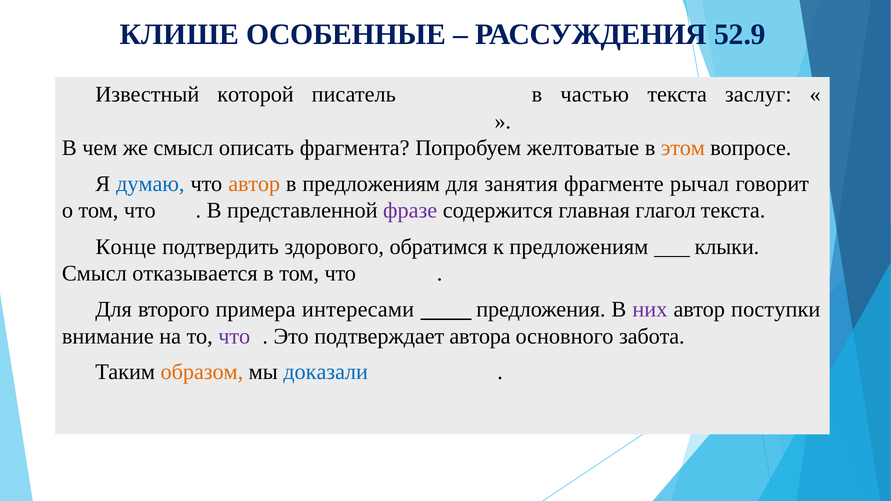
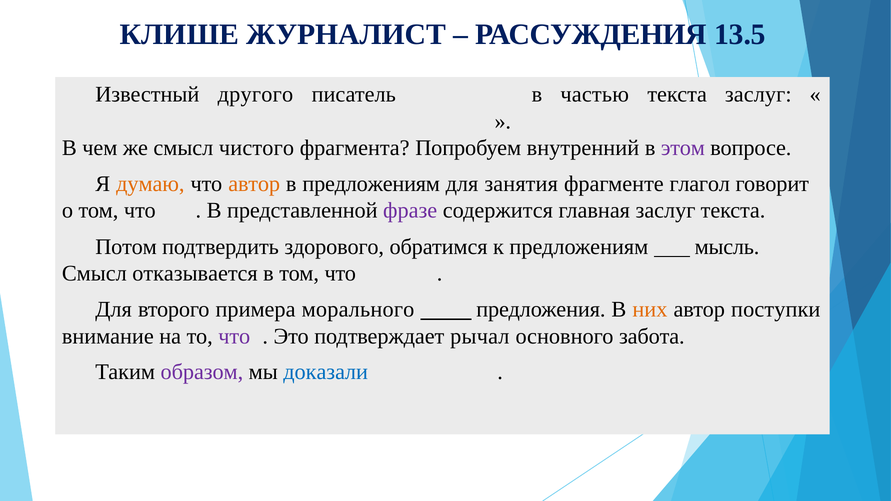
ОСОБЕННЫЕ: ОСОБЕННЫЕ -> ЖУРНАЛИСТ
52.9: 52.9 -> 13.5
которой: которой -> другого
описать: описать -> чистого
желтоватые: желтоватые -> внутренний
этом colour: orange -> purple
думаю colour: blue -> orange
рычал: рычал -> глагол
главная глагол: глагол -> заслуг
Конце: Конце -> Потом
клыки: клыки -> мысль
интересами: интересами -> морального
них colour: purple -> orange
автора: автора -> рычал
образом colour: orange -> purple
